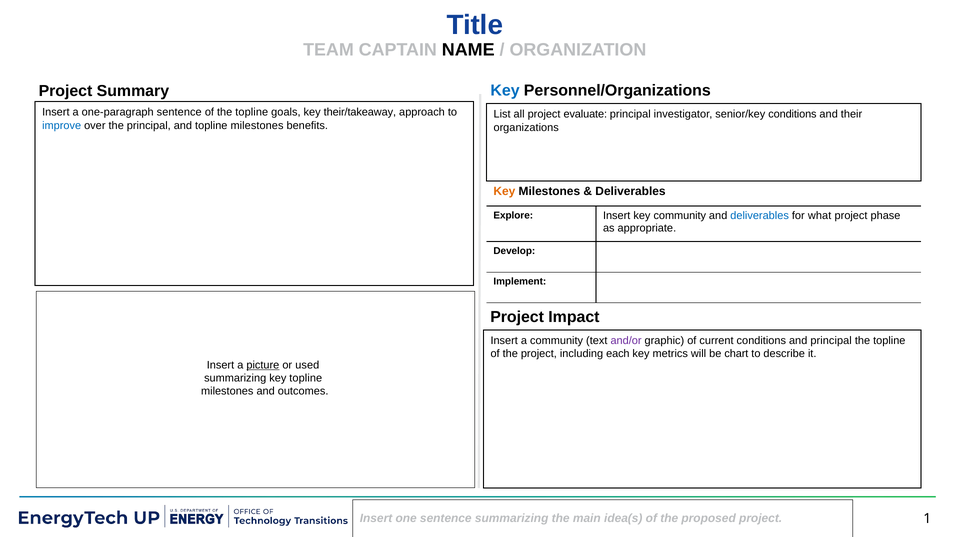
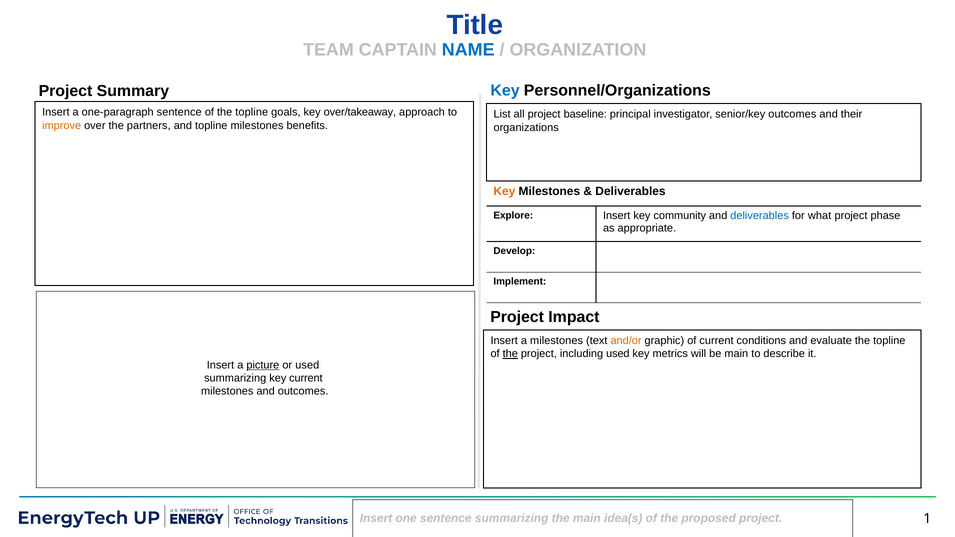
NAME colour: black -> blue
their/takeaway: their/takeaway -> over/takeaway
evaluate: evaluate -> baseline
senior/key conditions: conditions -> outcomes
improve colour: blue -> orange
the principal: principal -> partners
a community: community -> milestones
and/or colour: purple -> orange
and principal: principal -> evaluate
the at (510, 354) underline: none -> present
including each: each -> used
be chart: chart -> main
key topline: topline -> current
